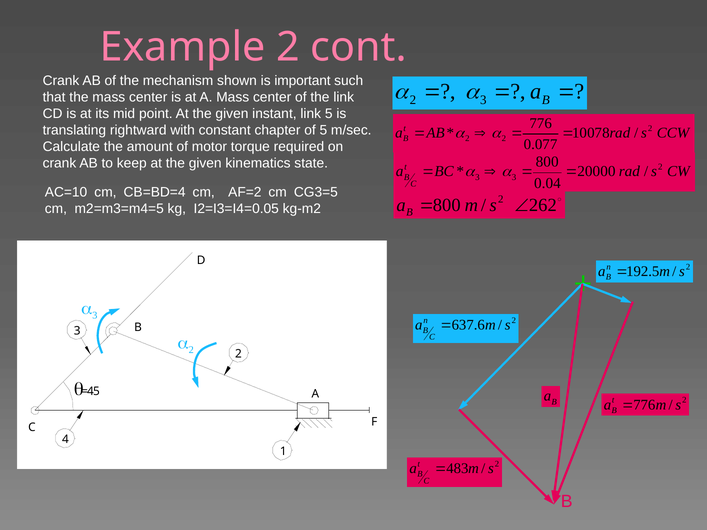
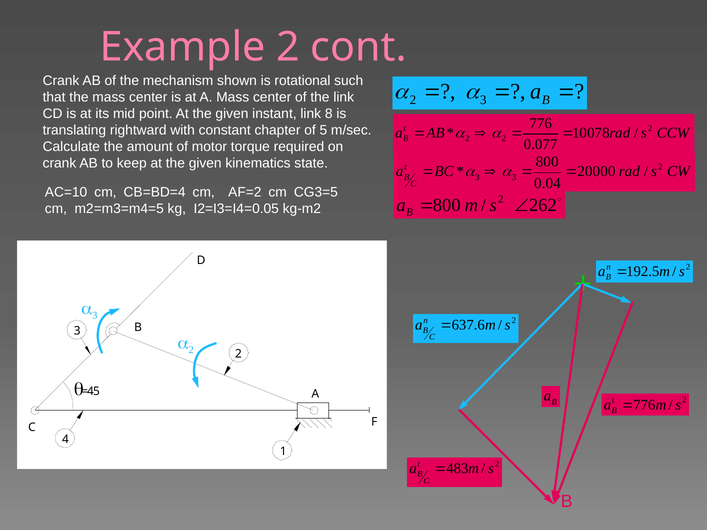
important: important -> rotational
link 5: 5 -> 8
